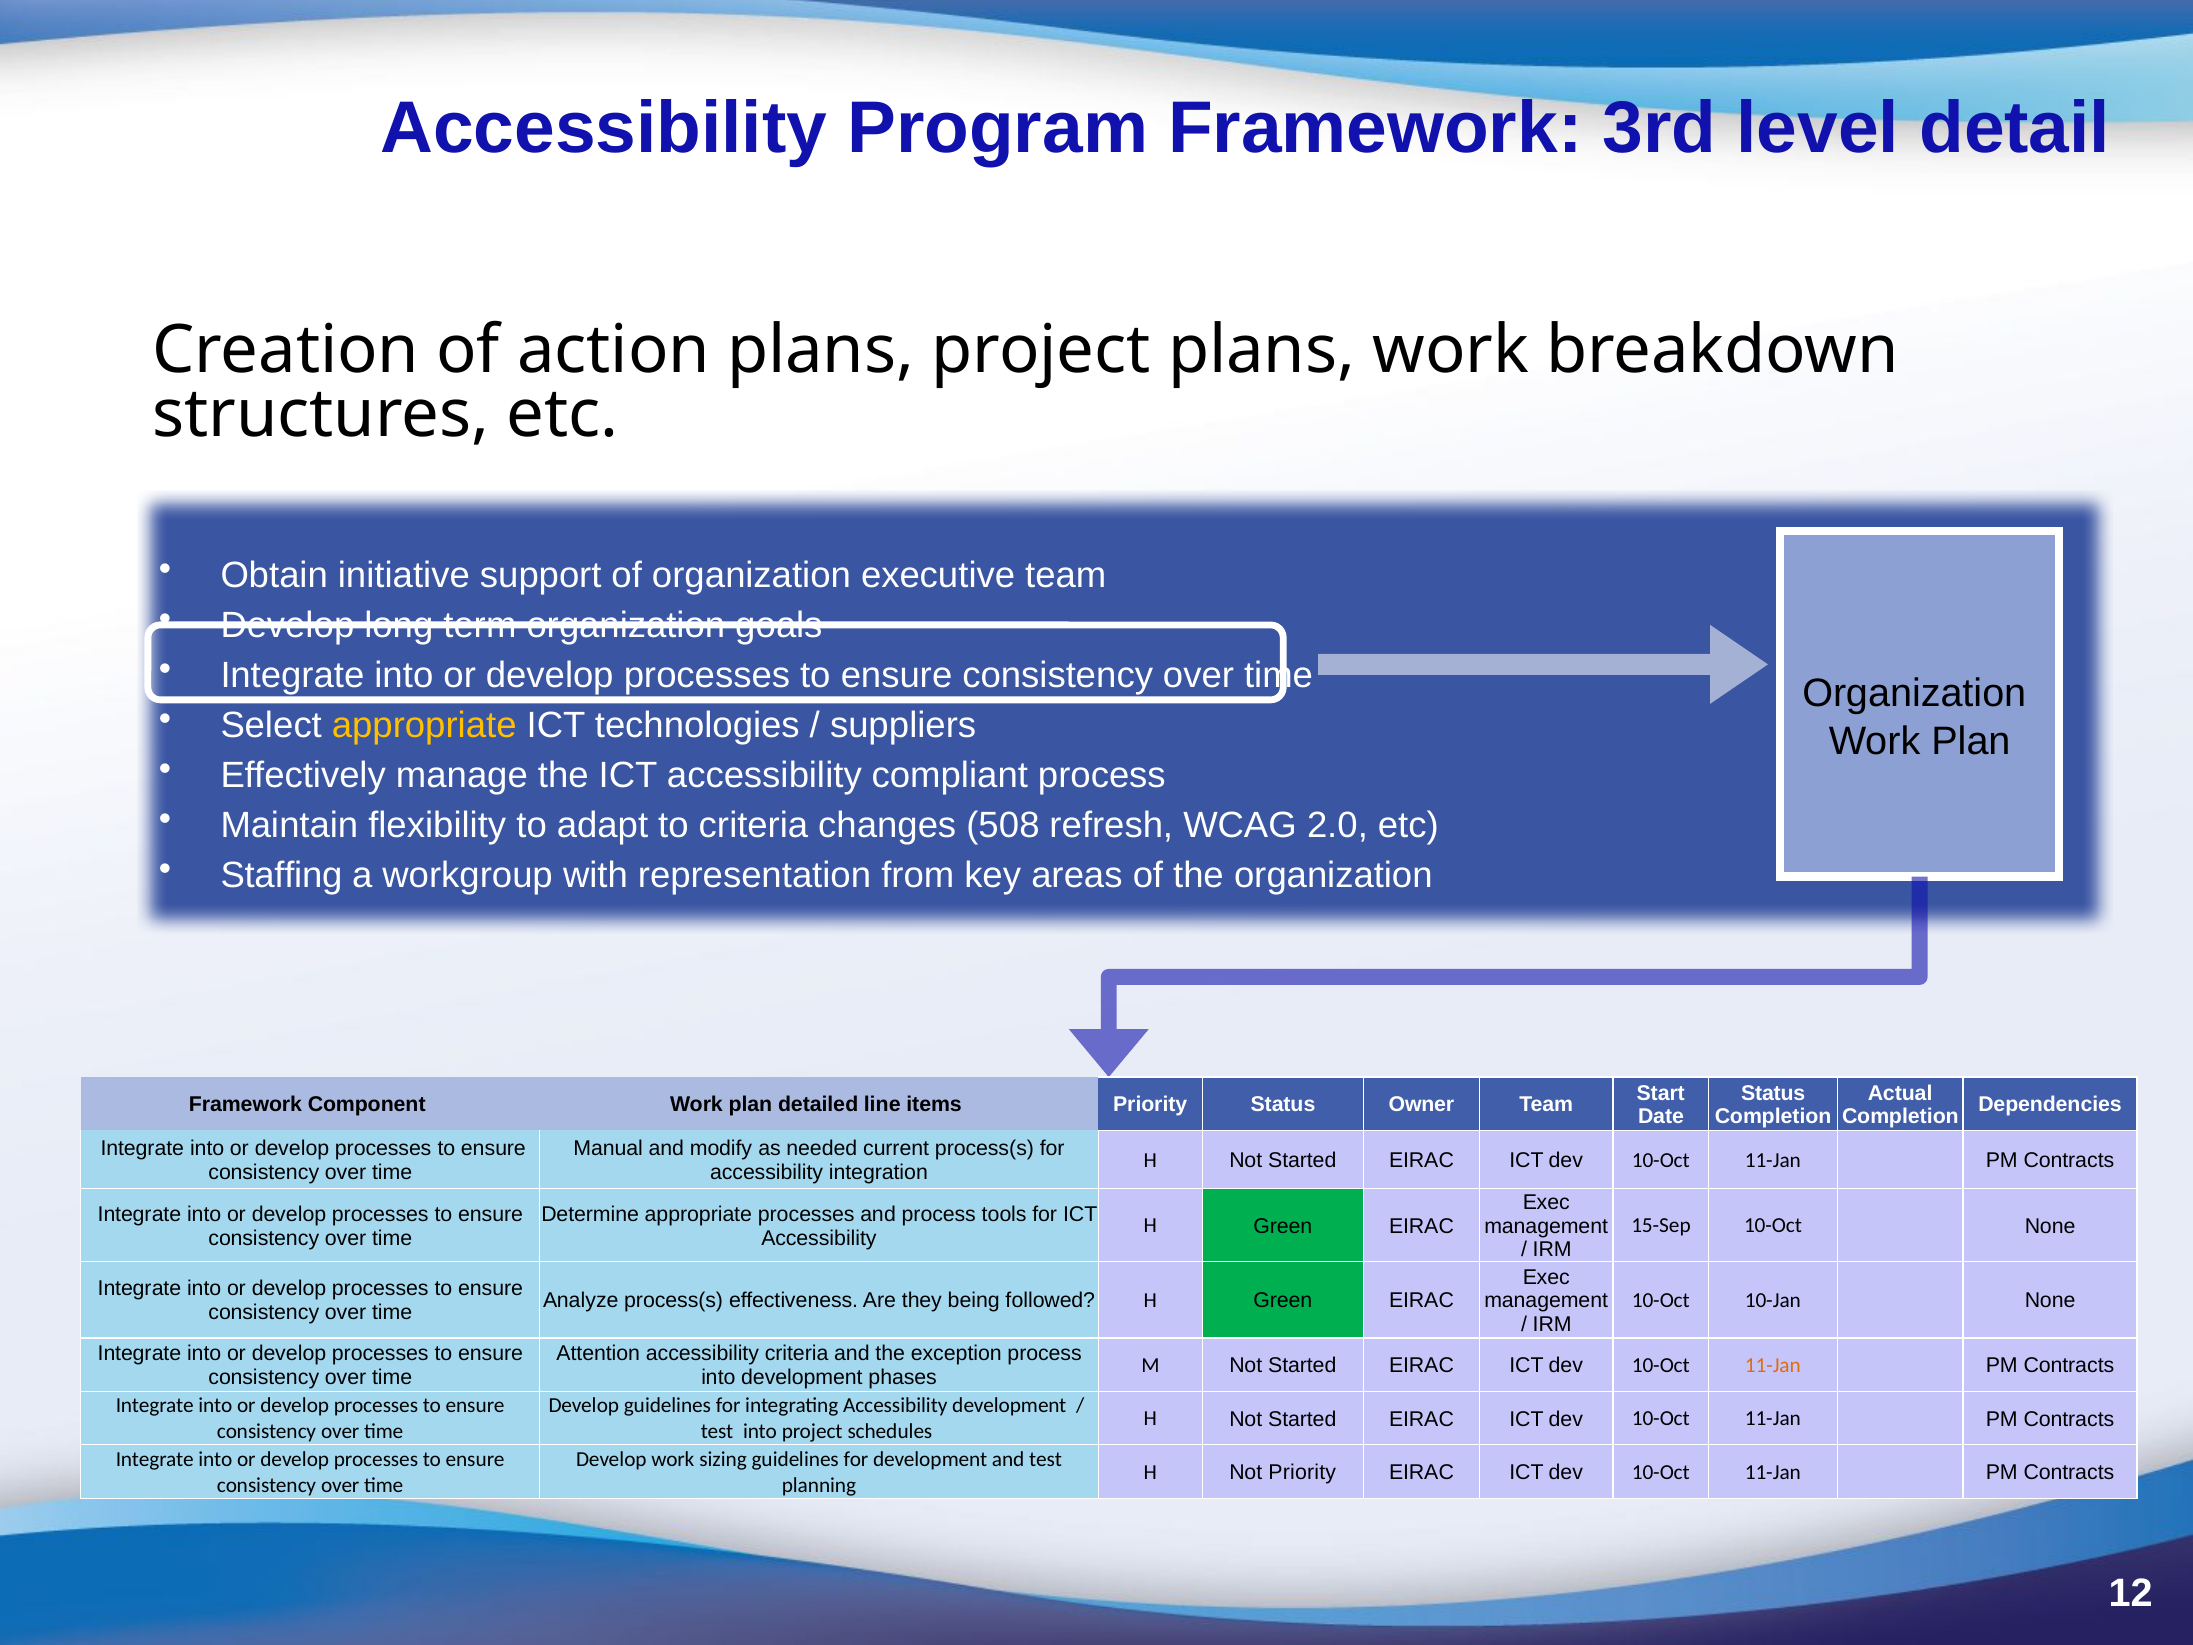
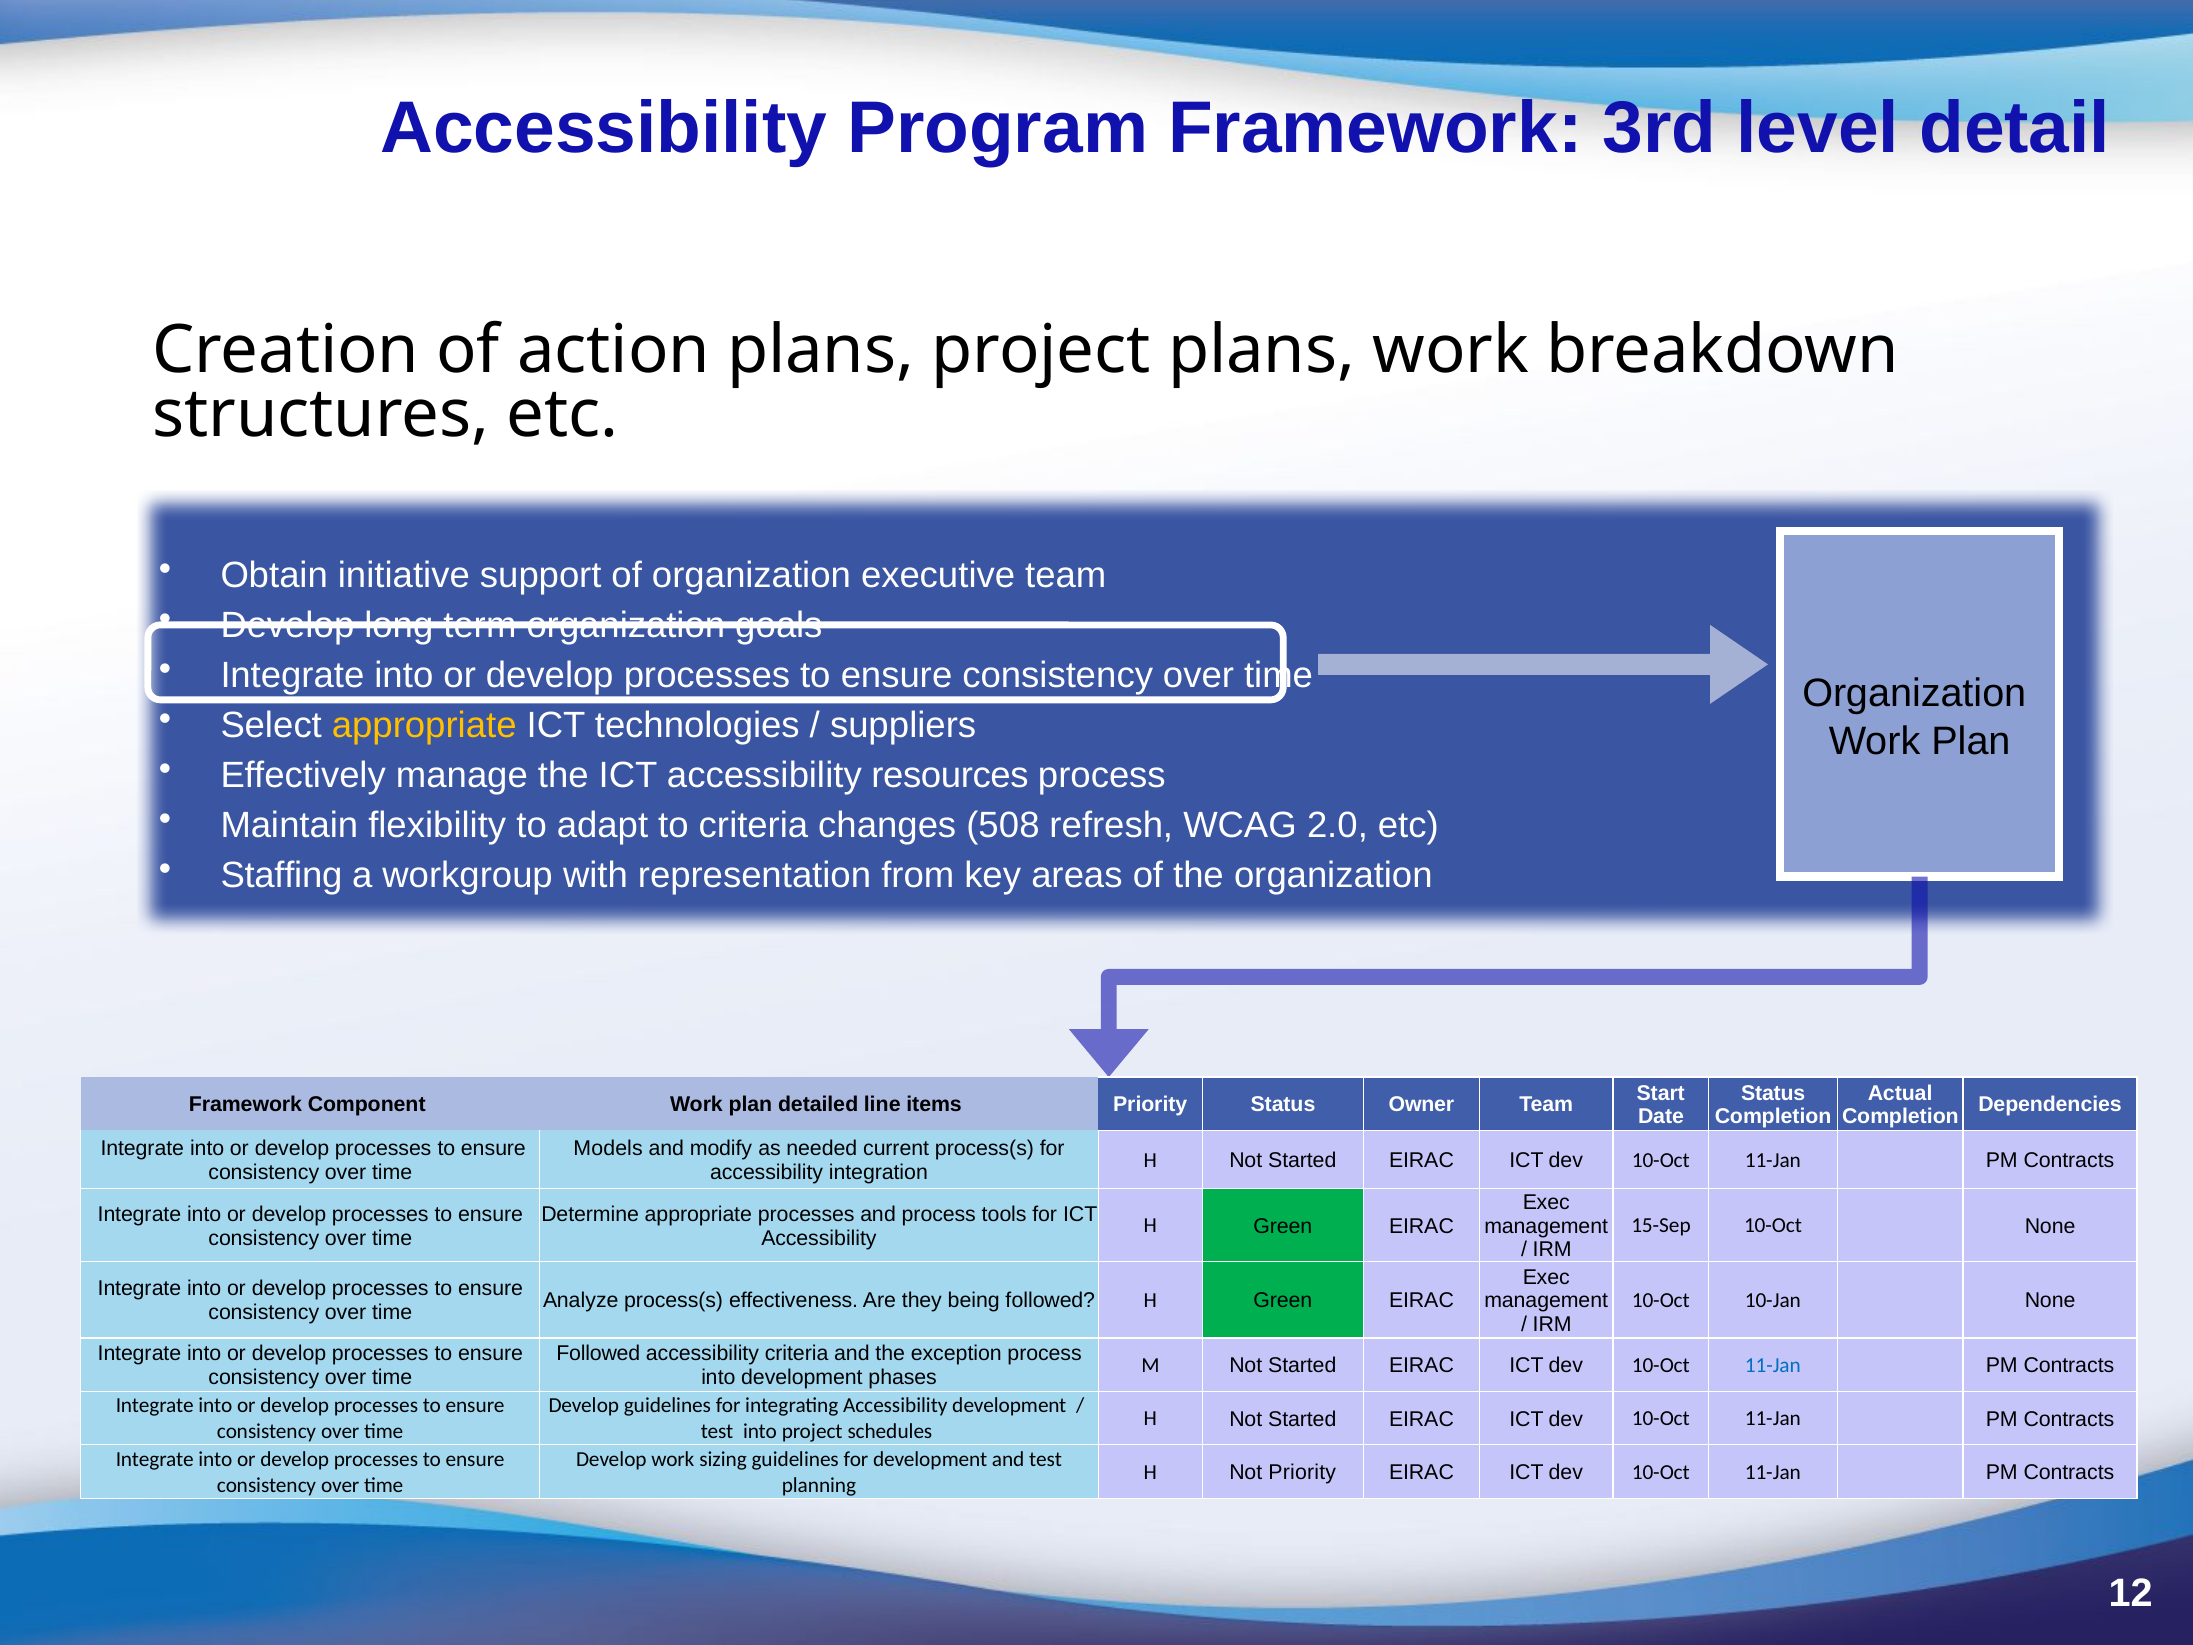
compliant: compliant -> resources
Manual: Manual -> Models
Attention at (598, 1354): Attention -> Followed
11-Jan at (1773, 1365) colour: orange -> blue
